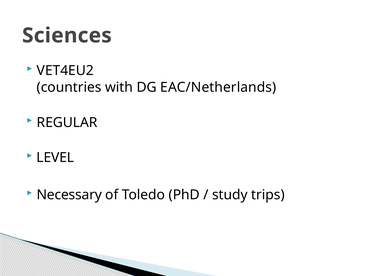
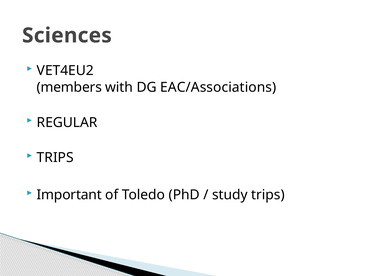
countries: countries -> members
EAC/Netherlands: EAC/Netherlands -> EAC/Associations
LEVEL at (55, 158): LEVEL -> TRIPS
Necessary: Necessary -> Important
